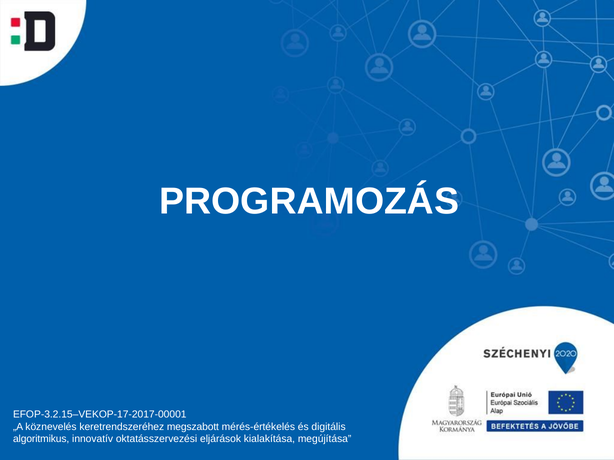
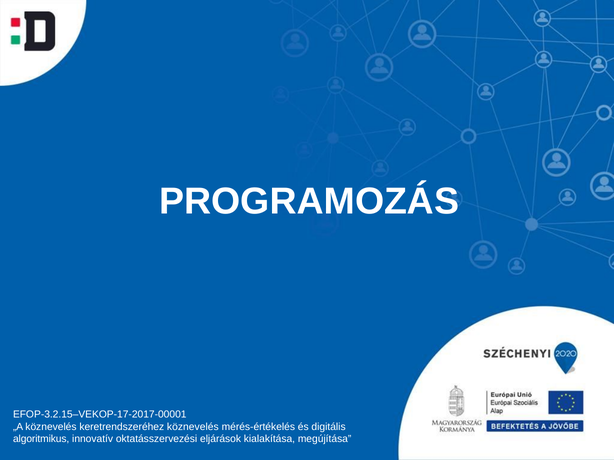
keretrendszeréhez megszabott: megszabott -> köznevelés
